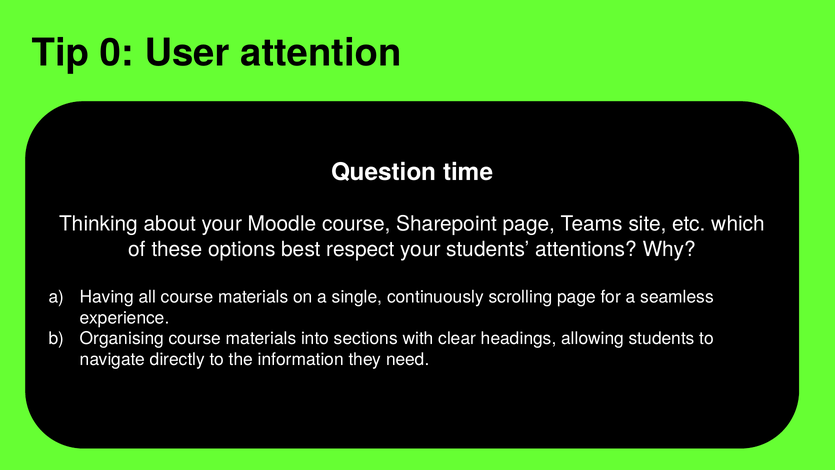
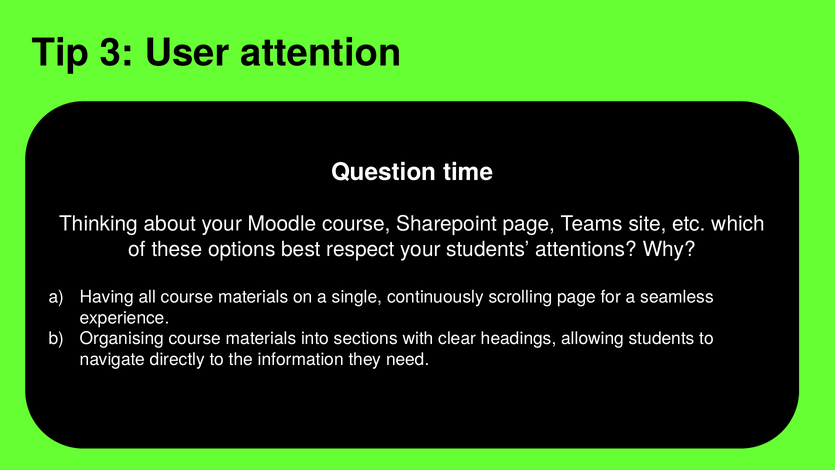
0: 0 -> 3
